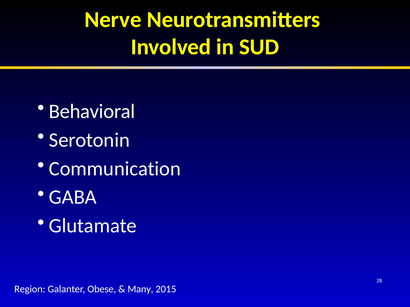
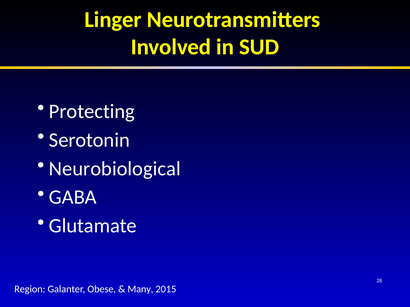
Nerve: Nerve -> Linger
Behavioral: Behavioral -> Protecting
Communication: Communication -> Neurobiological
